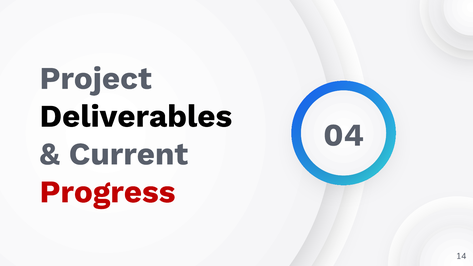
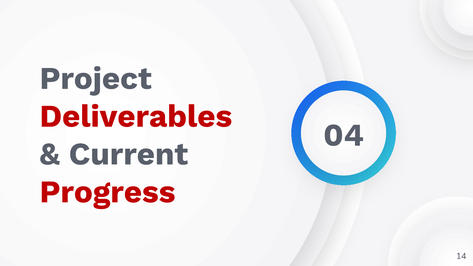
Deliverables colour: black -> red
